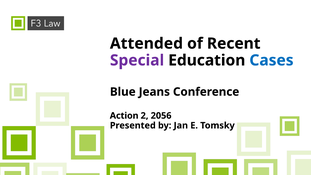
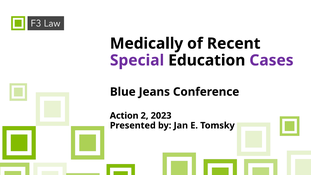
Attended: Attended -> Medically
Cases colour: blue -> purple
2056: 2056 -> 2023
